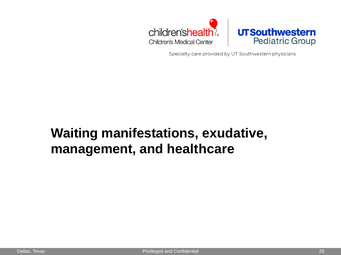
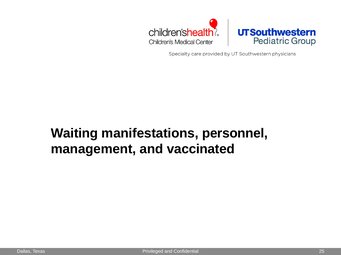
exudative: exudative -> personnel
healthcare: healthcare -> vaccinated
